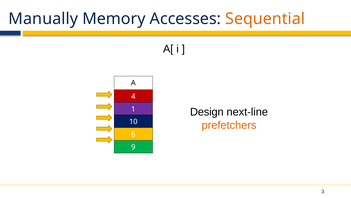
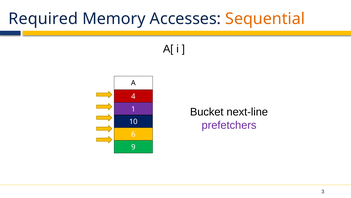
Manually: Manually -> Required
Design: Design -> Bucket
prefetchers colour: orange -> purple
